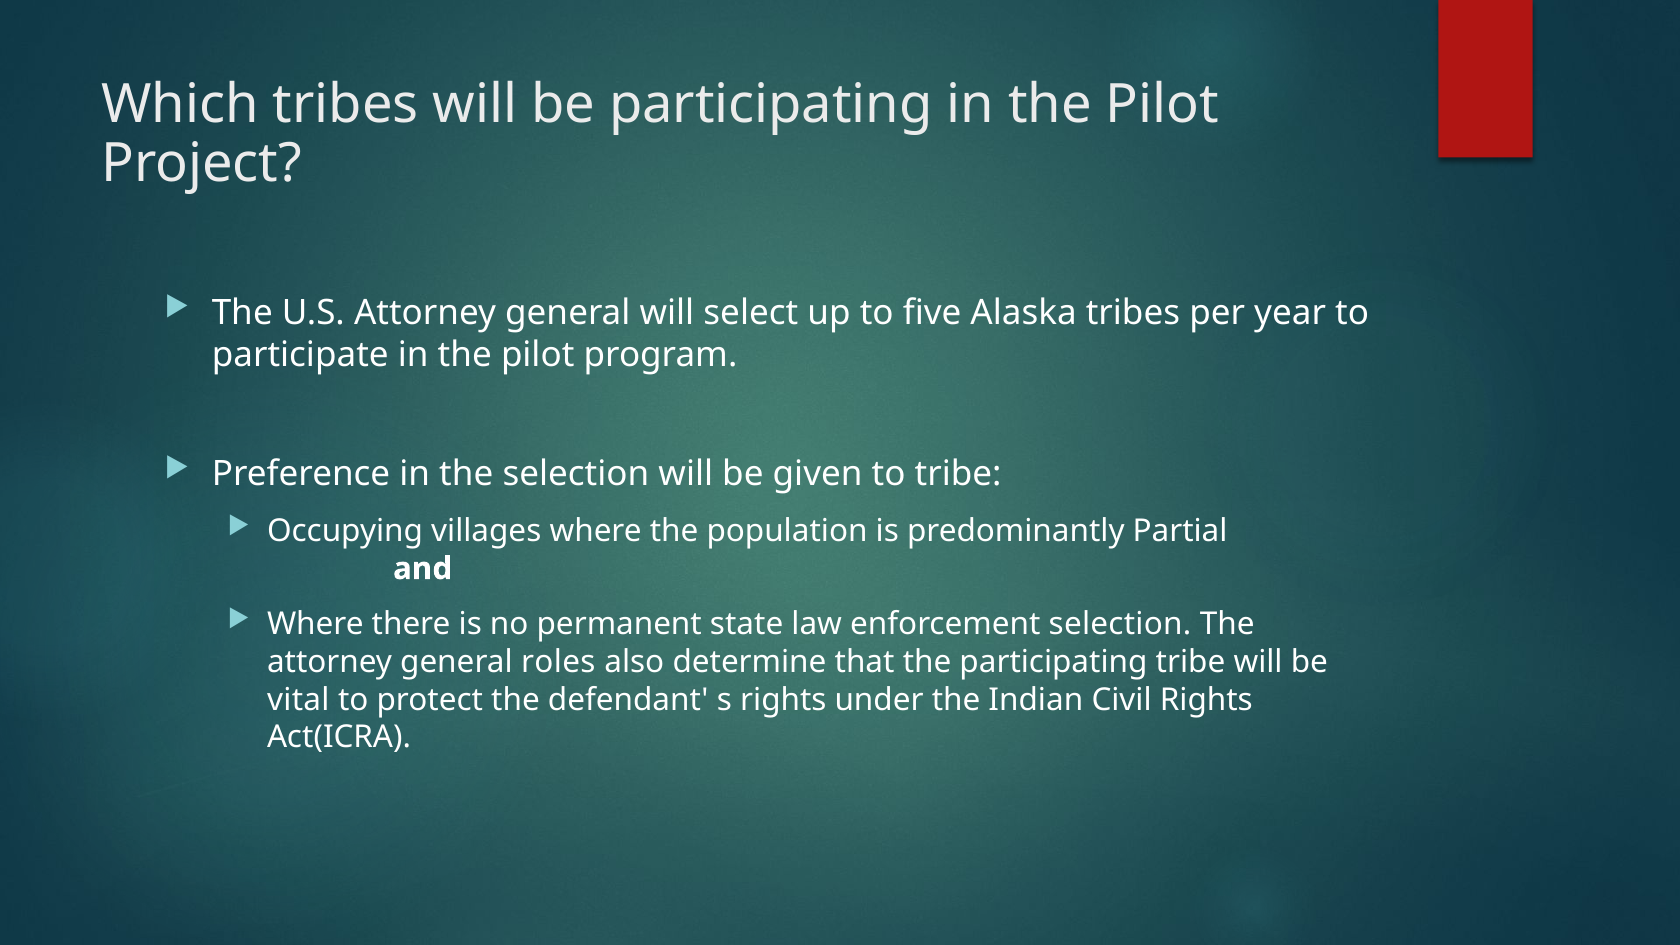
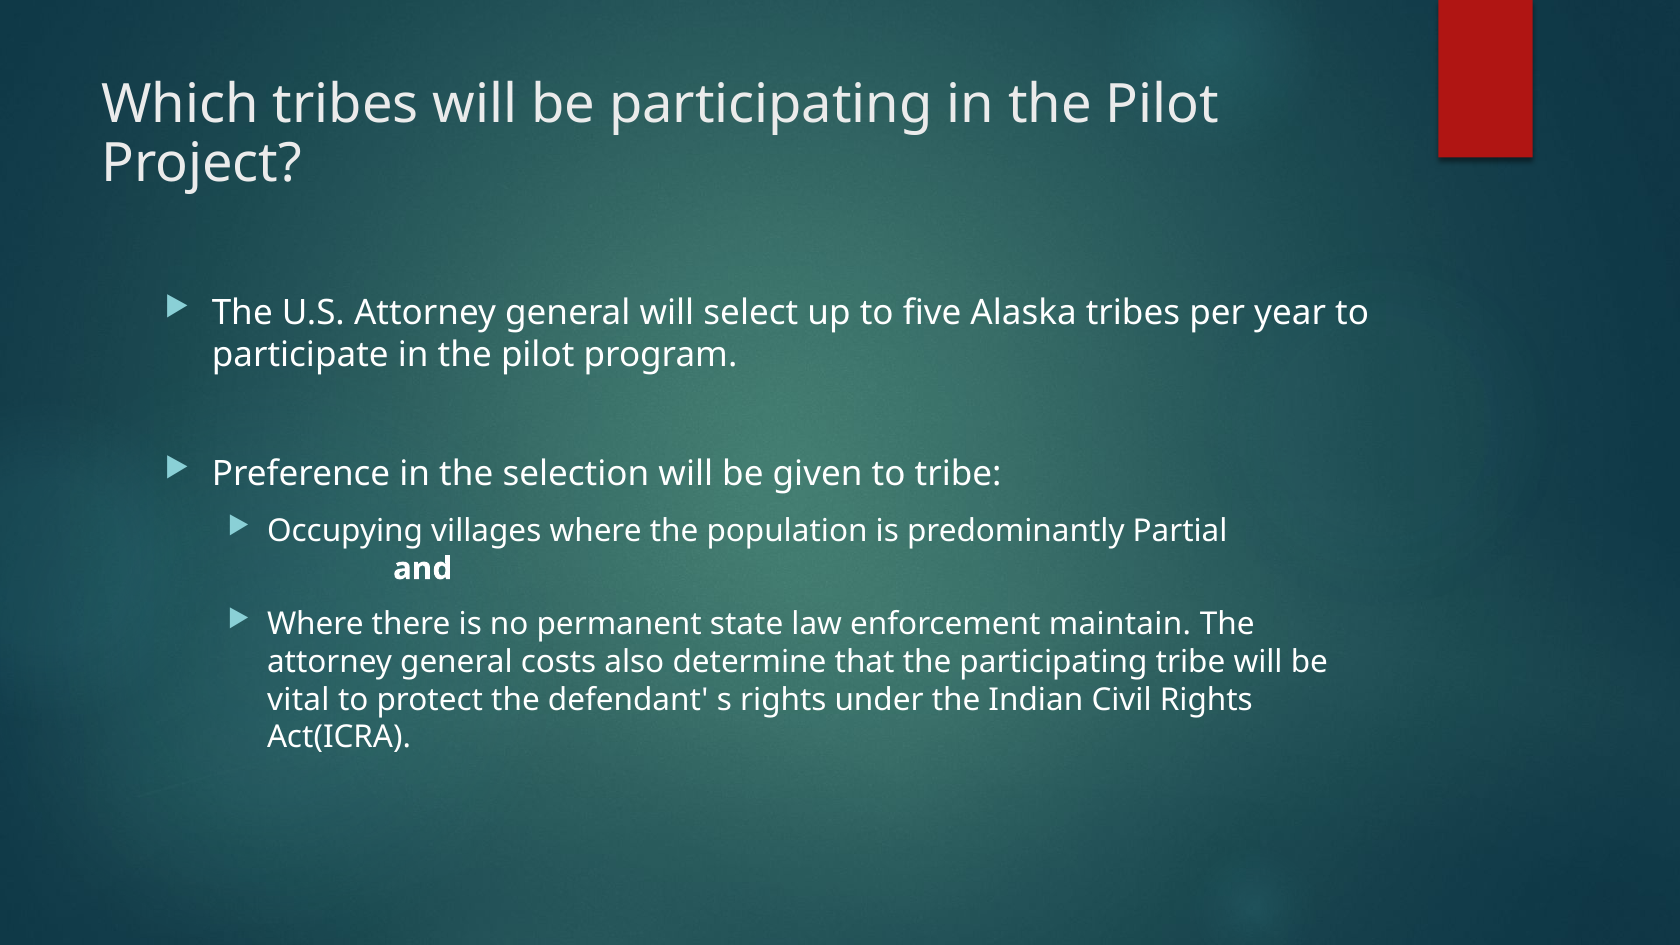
enforcement selection: selection -> maintain
roles: roles -> costs
